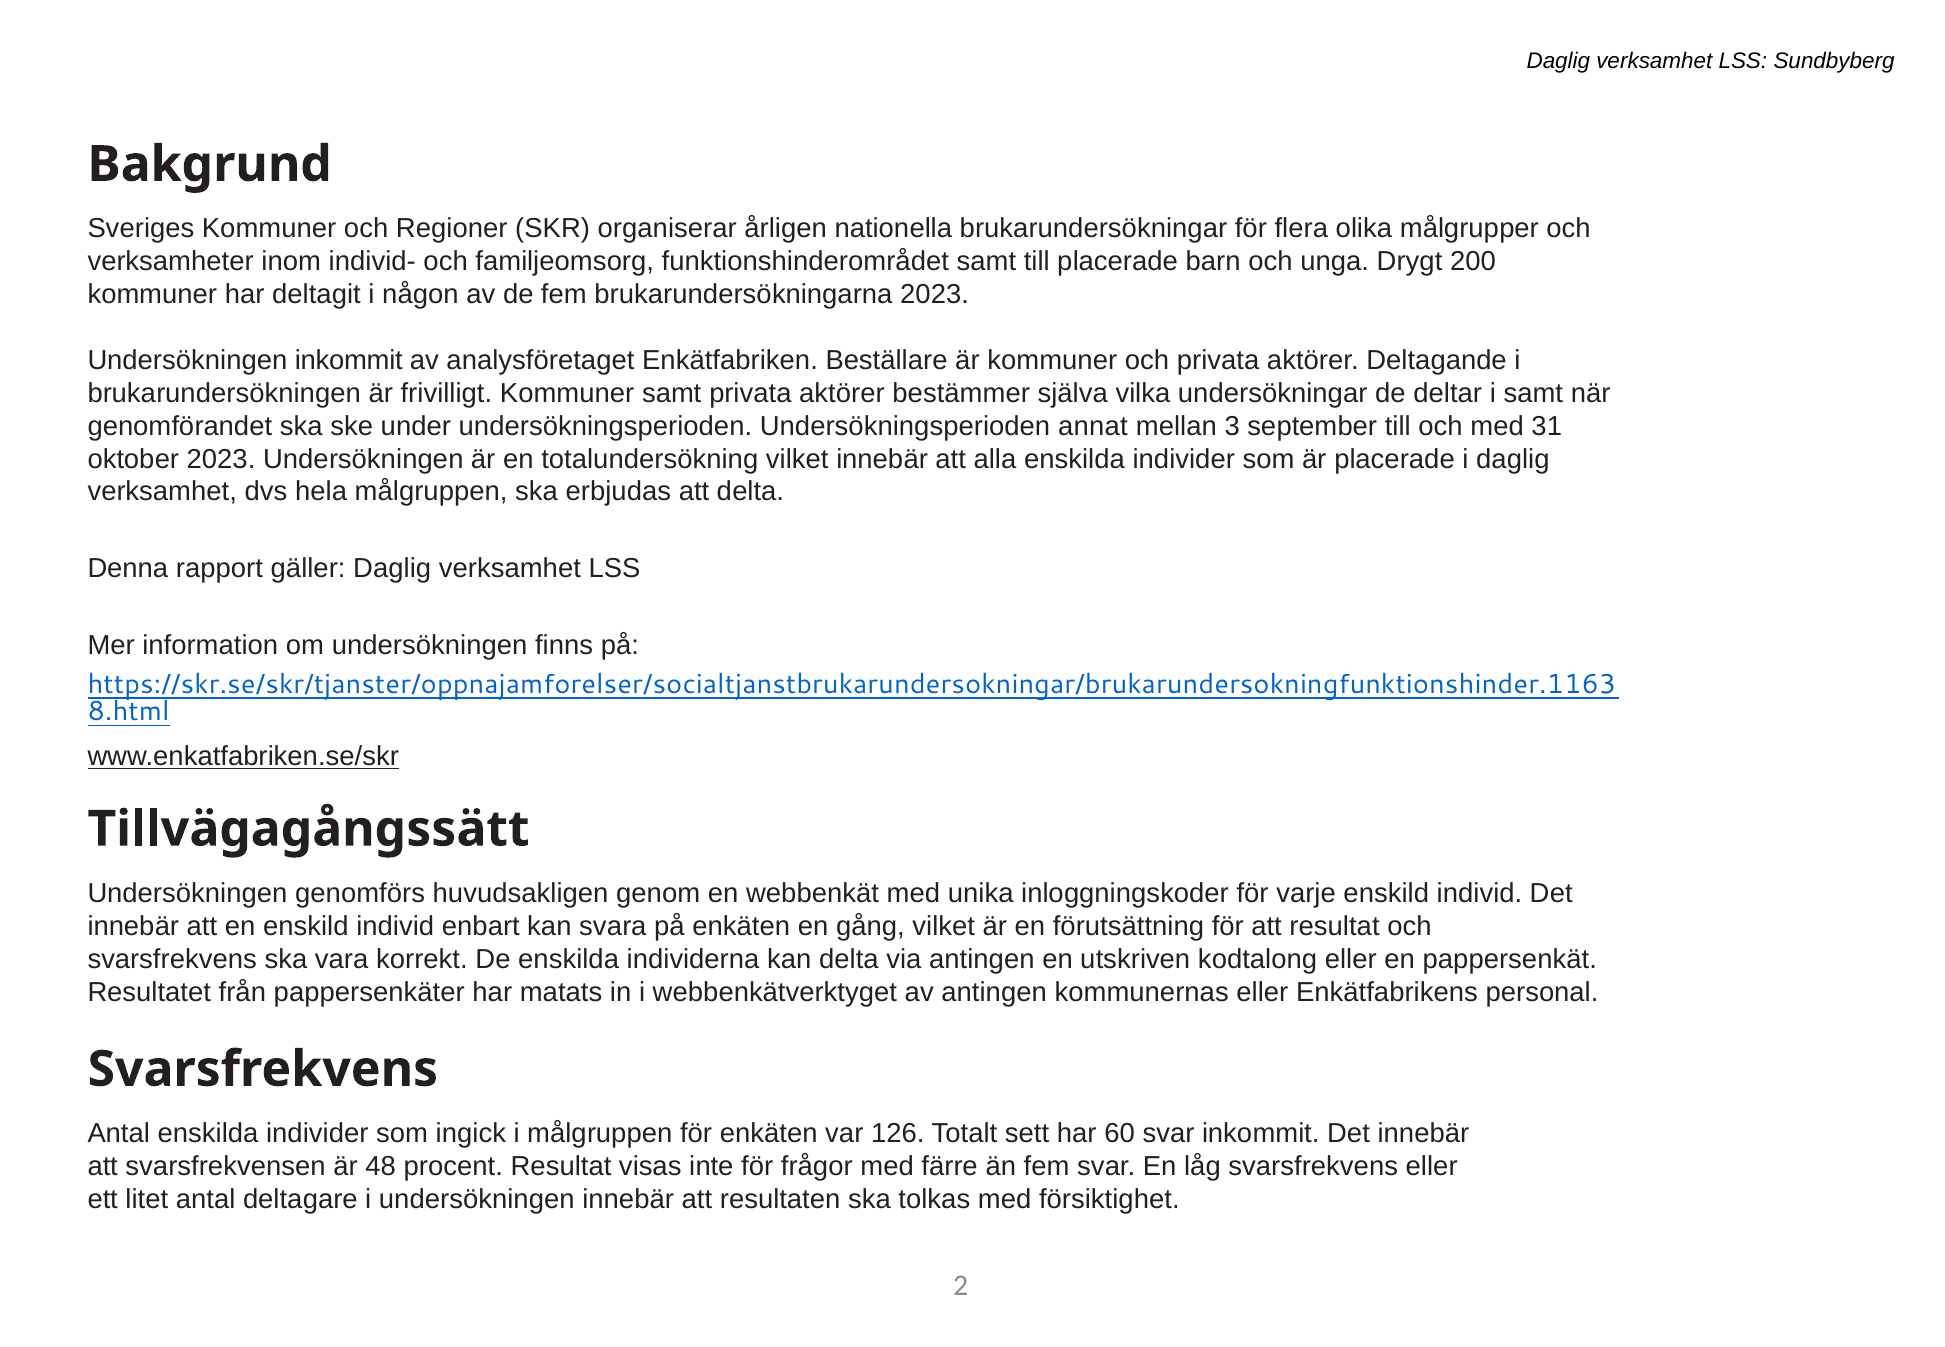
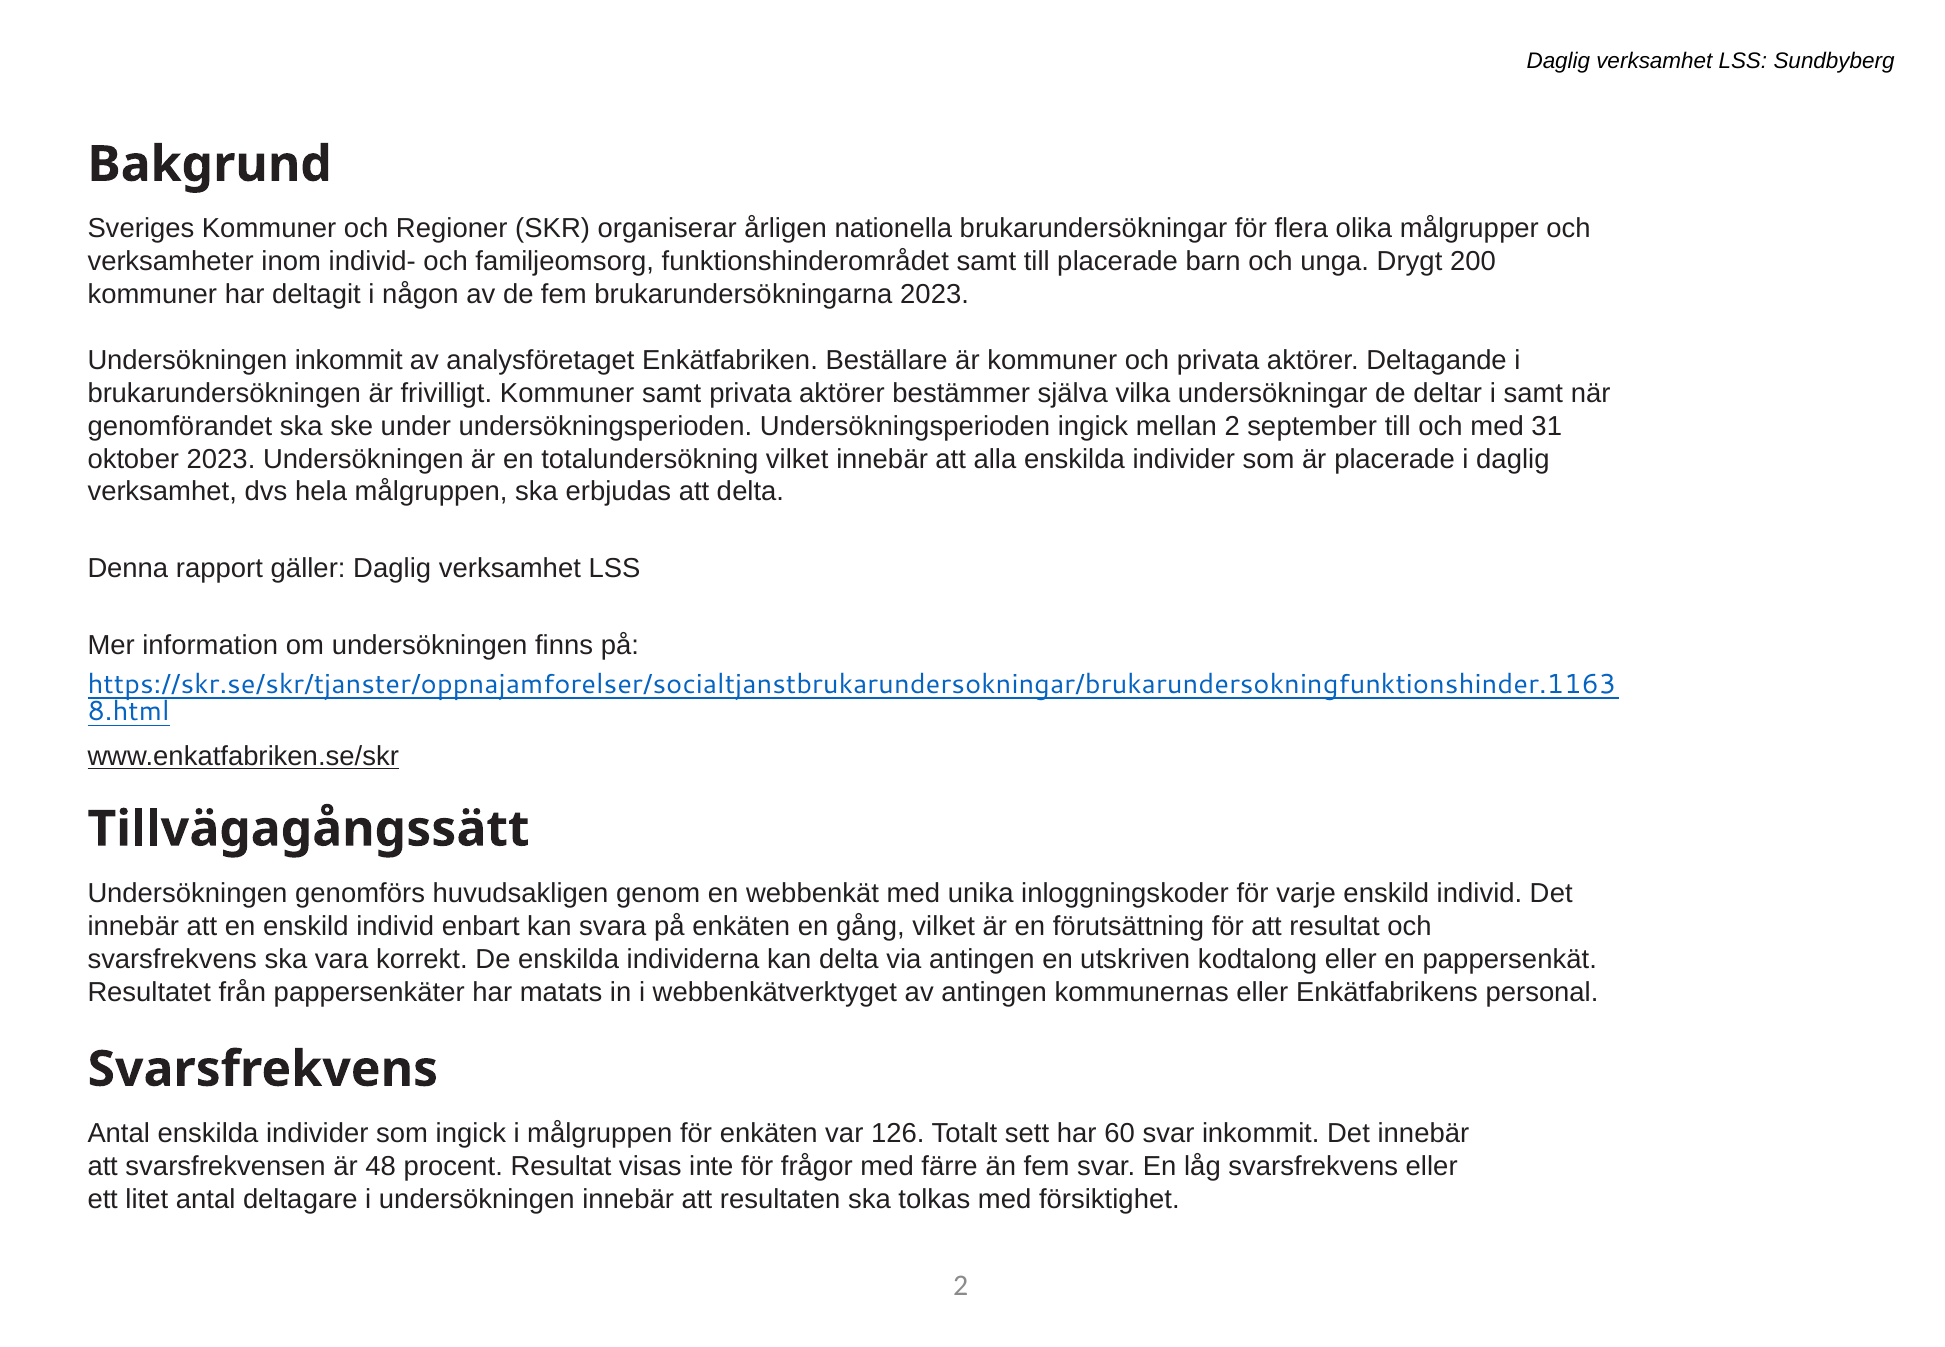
Undersökningsperioden annat: annat -> ingick
mellan 3: 3 -> 2
